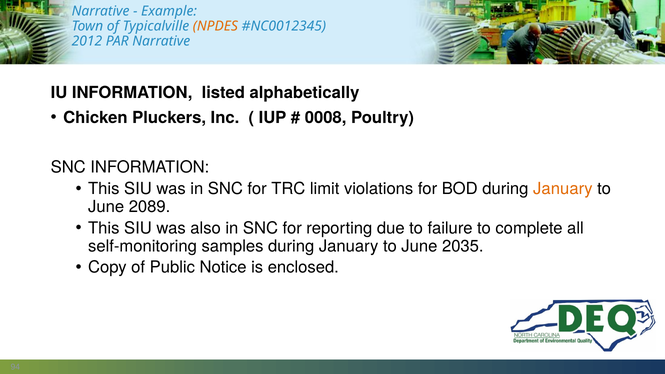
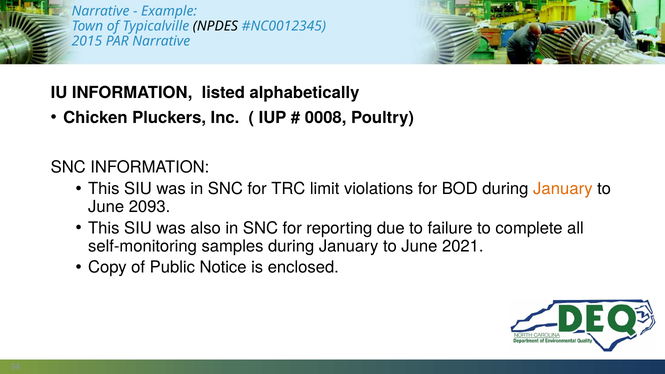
NPDES colour: orange -> black
2012: 2012 -> 2015
2089: 2089 -> 2093
2035: 2035 -> 2021
